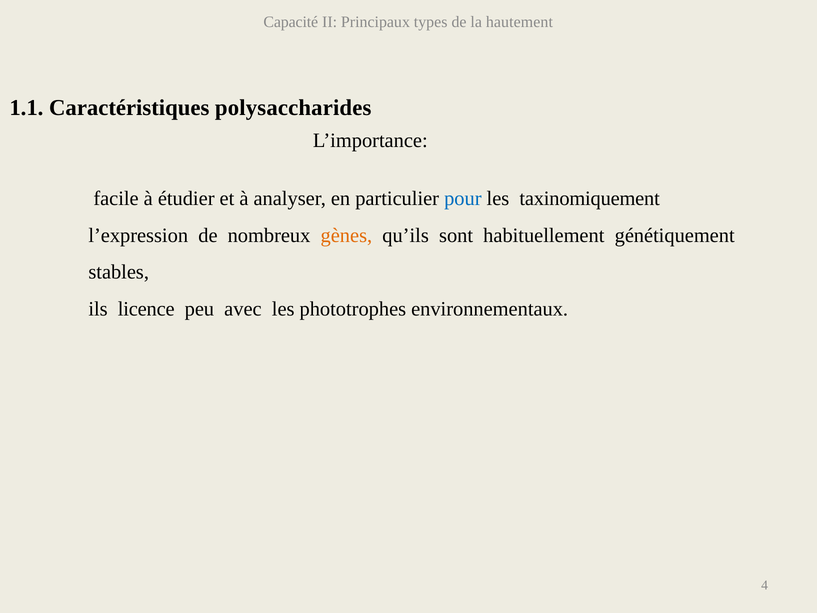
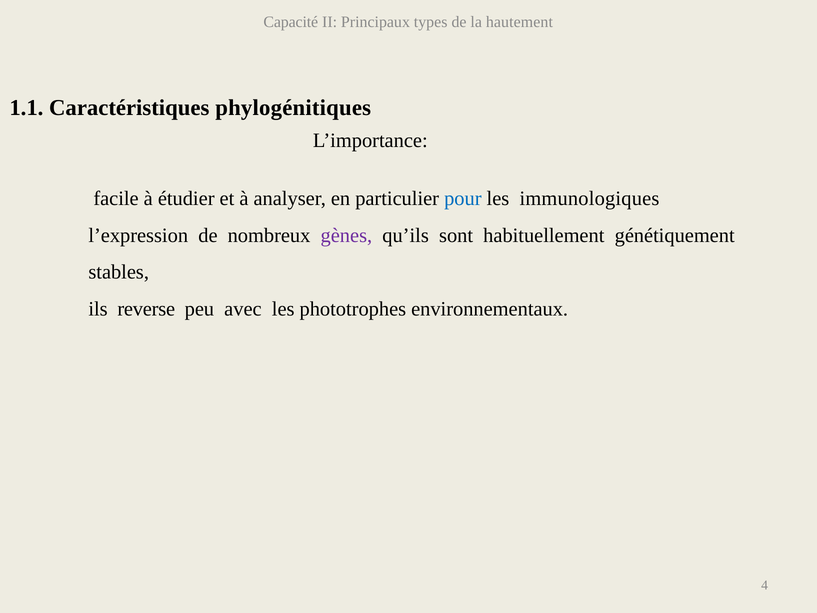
polysaccharides: polysaccharides -> phylogénitiques
taxinomiquement: taxinomiquement -> immunologiques
gènes colour: orange -> purple
licence: licence -> reverse
